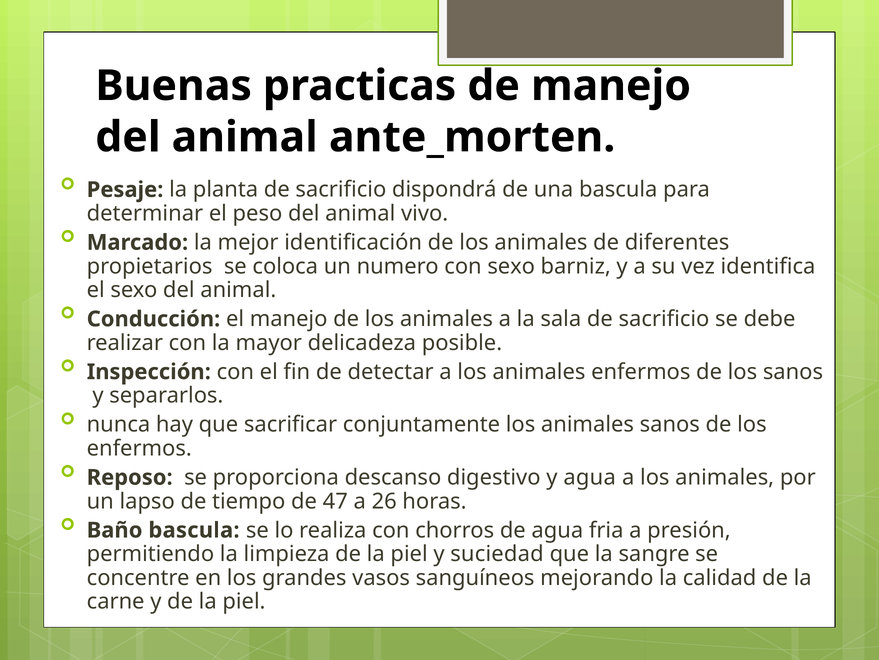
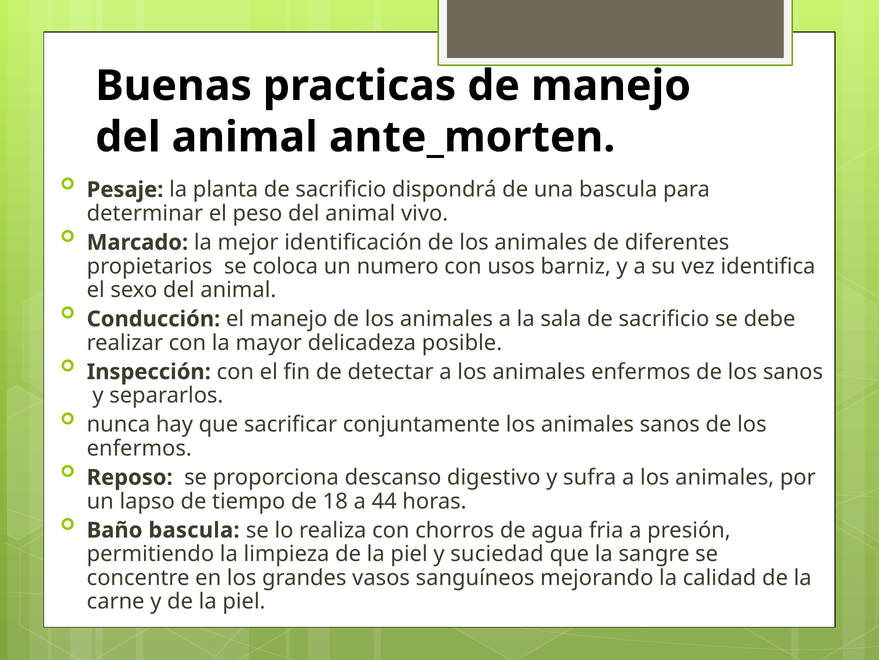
con sexo: sexo -> usos
y agua: agua -> sufra
47: 47 -> 18
26: 26 -> 44
